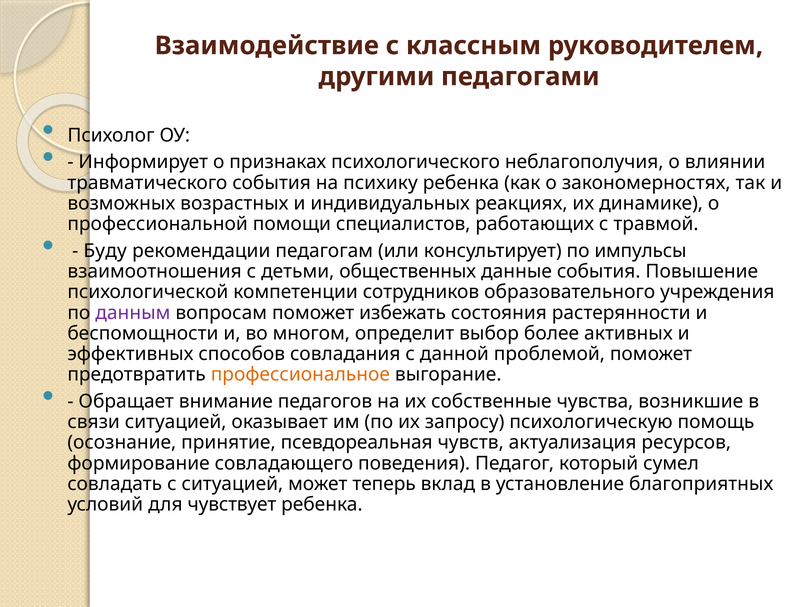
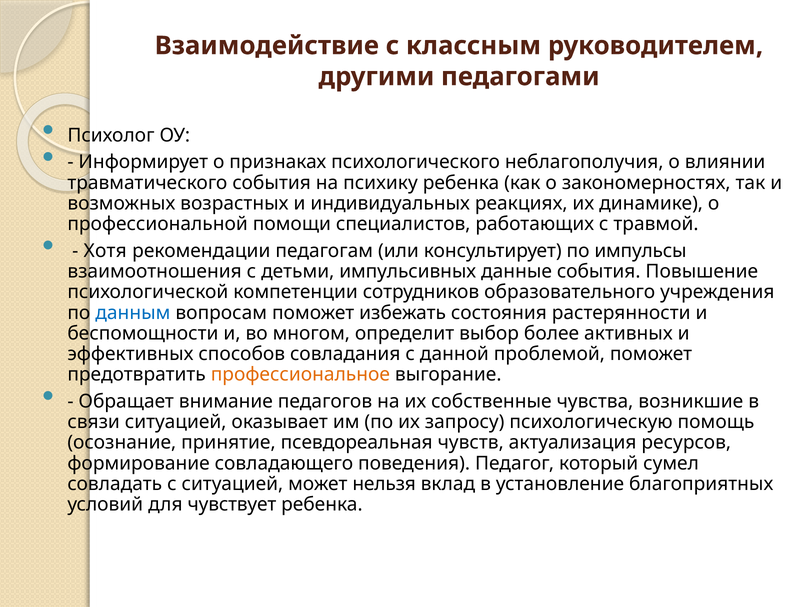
Буду: Буду -> Хотя
общественных: общественных -> импульсивных
данным colour: purple -> blue
теперь: теперь -> нельзя
